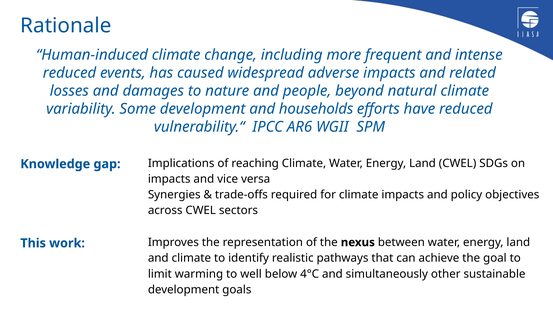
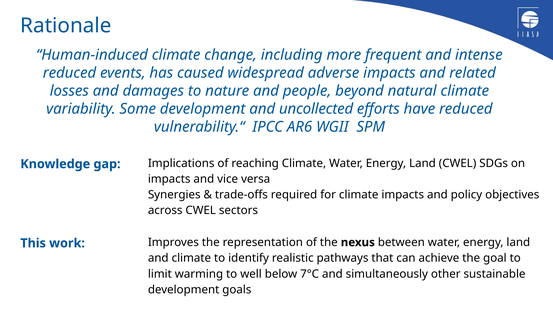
households: households -> uncollected
4°C: 4°C -> 7°C
